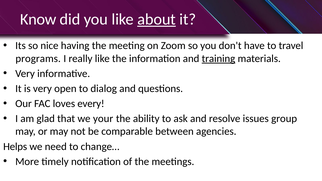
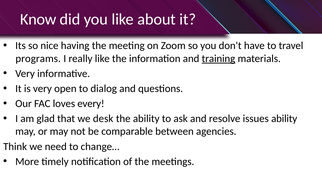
about underline: present -> none
your: your -> desk
issues group: group -> ability
Helps: Helps -> Think
